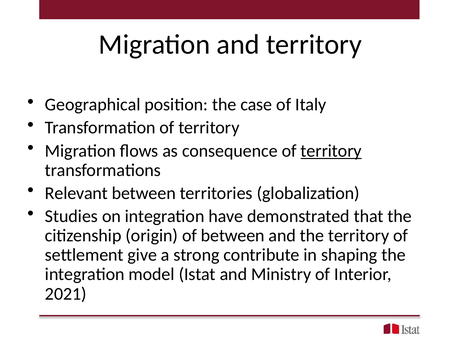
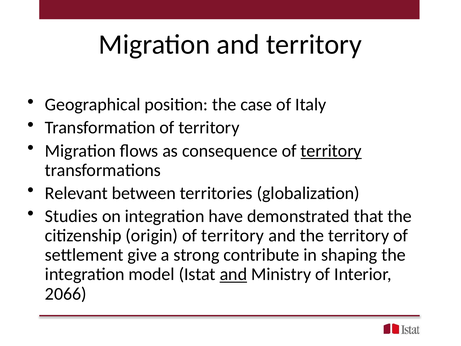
origin of between: between -> territory
and at (233, 274) underline: none -> present
2021: 2021 -> 2066
